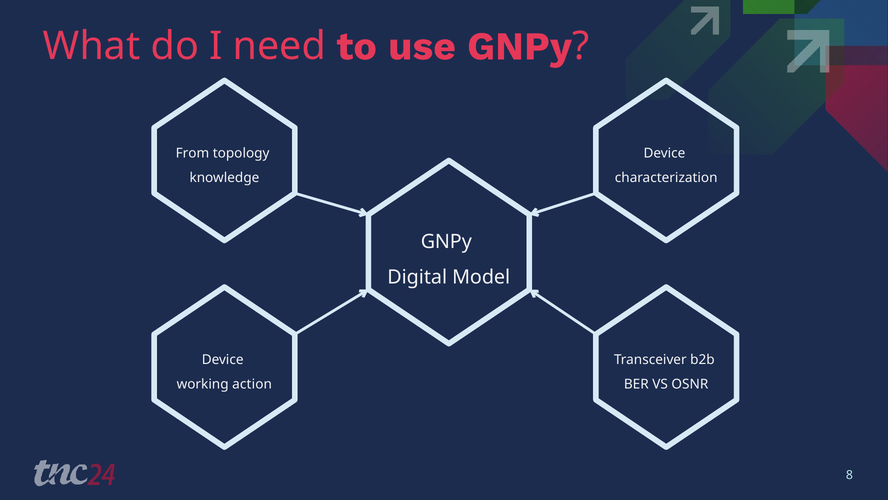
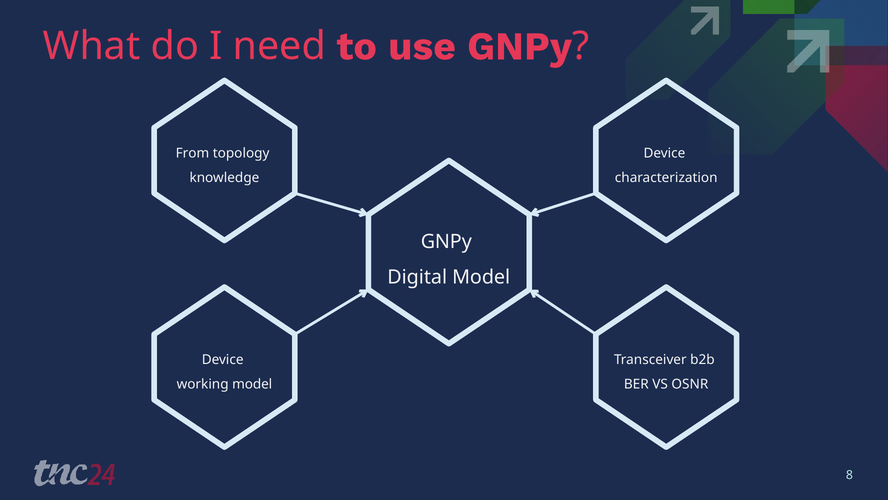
working action: action -> model
